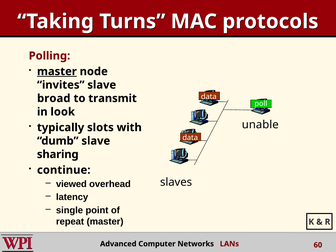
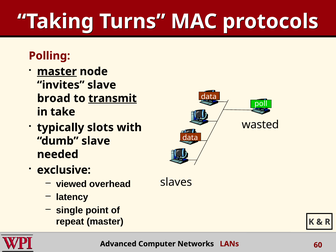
transmit underline: none -> present
look: look -> take
unable: unable -> wasted
sharing: sharing -> needed
continue: continue -> exclusive
